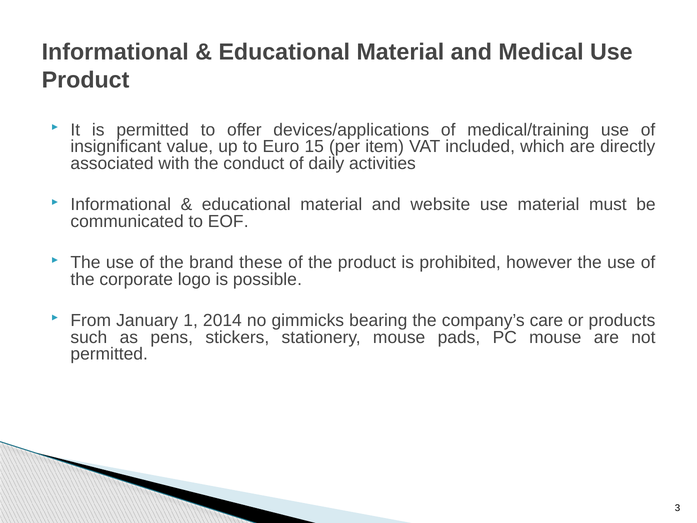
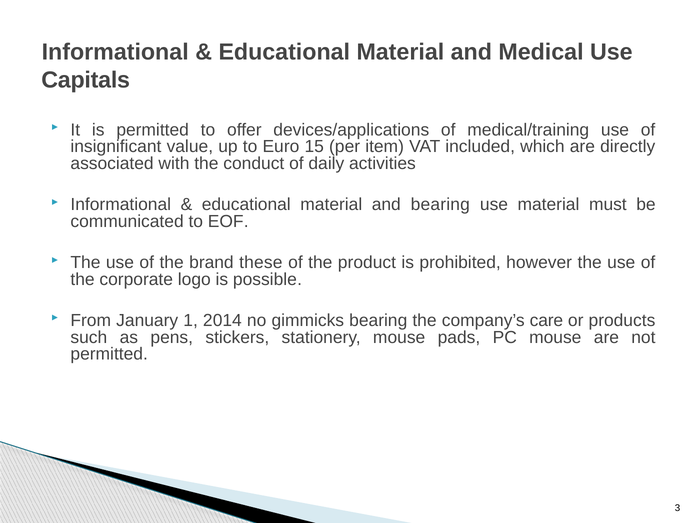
Product at (86, 80): Product -> Capitals
and website: website -> bearing
